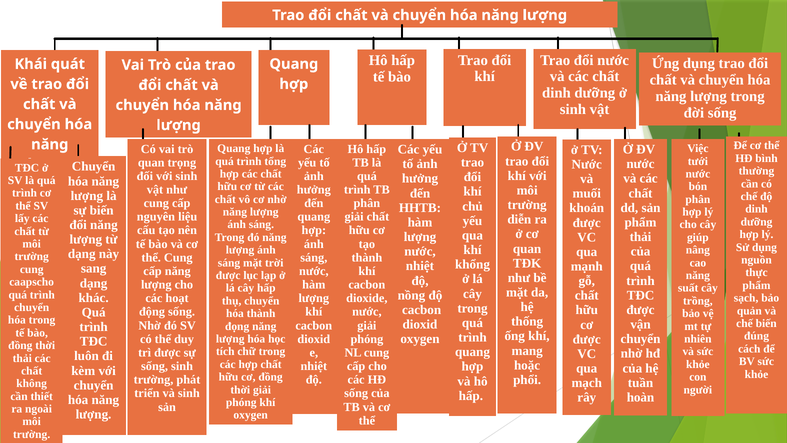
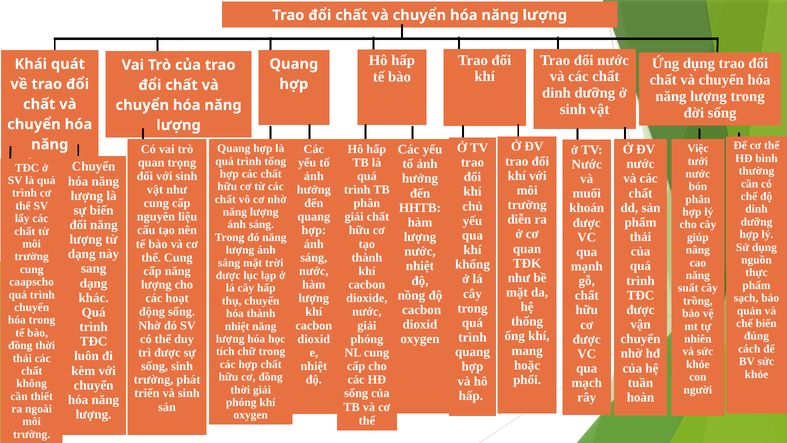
đọng at (237, 326): đọng -> nhiệt
